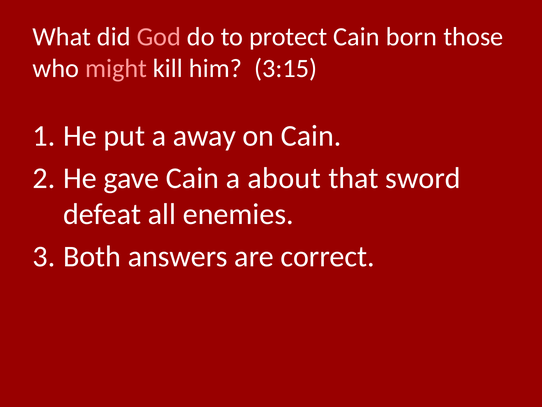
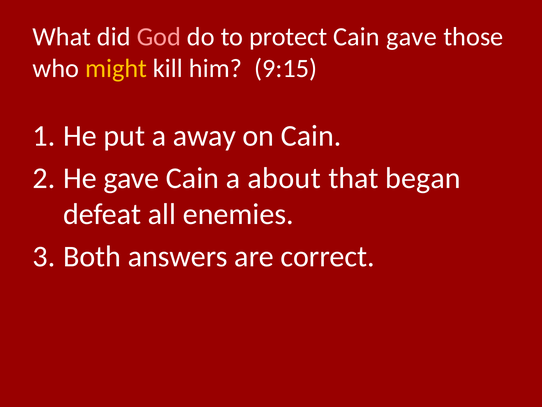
Cain born: born -> gave
might colour: pink -> yellow
3:15: 3:15 -> 9:15
sword: sword -> began
